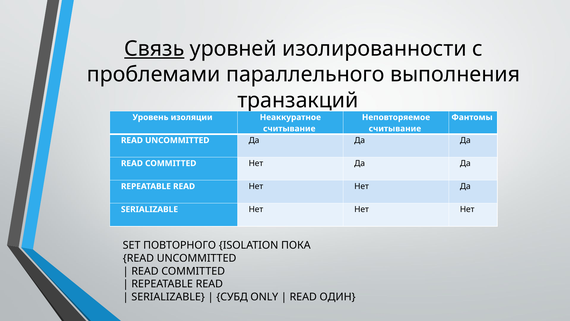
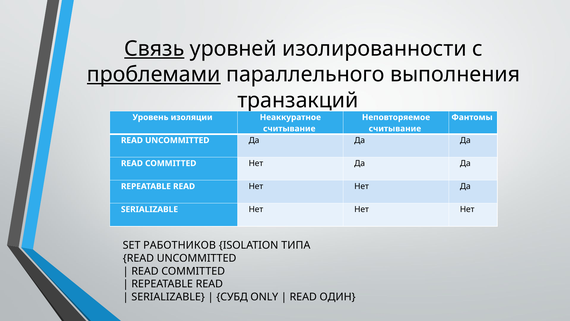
проблемами underline: none -> present
ПОВТОРНОГО: ПОВТОРНОГО -> РАБОТНИКОВ
ПОКА: ПОКА -> ТИПА
